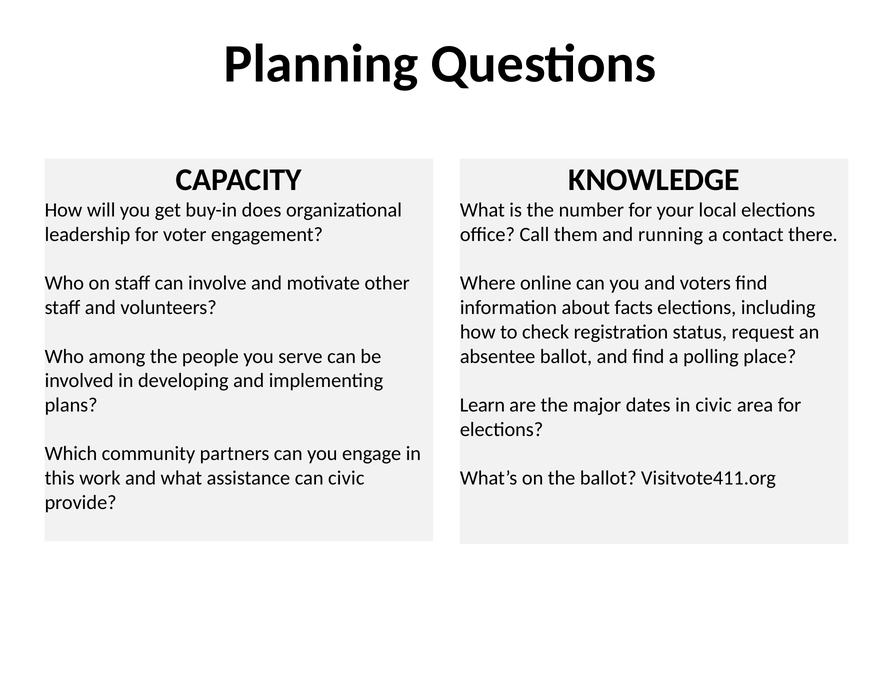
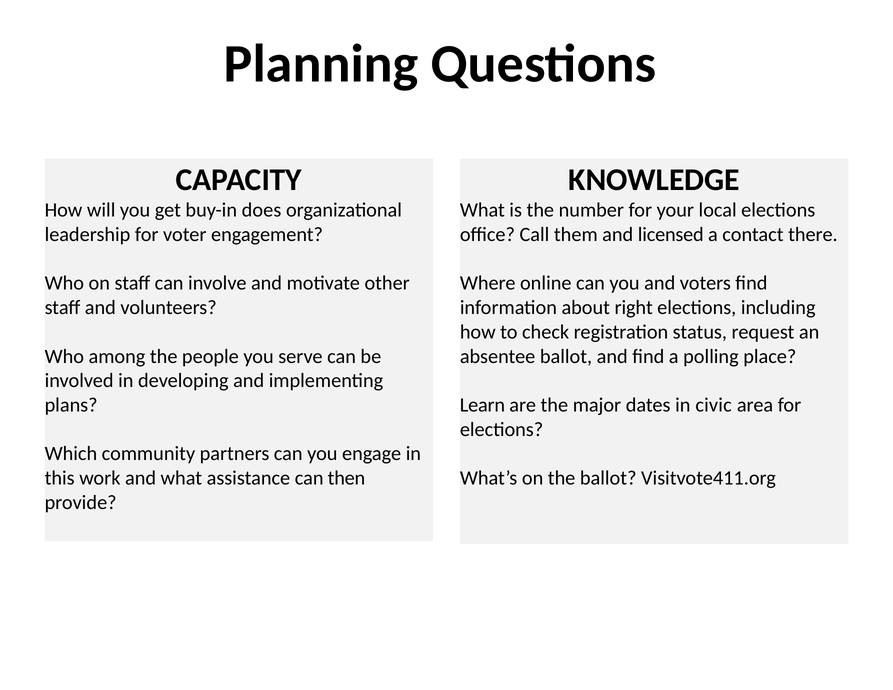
running: running -> licensed
facts: facts -> right
can civic: civic -> then
